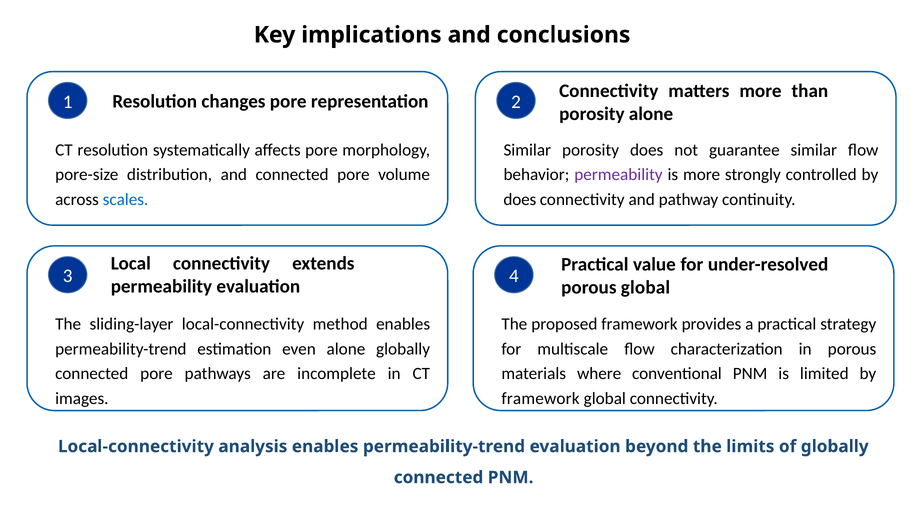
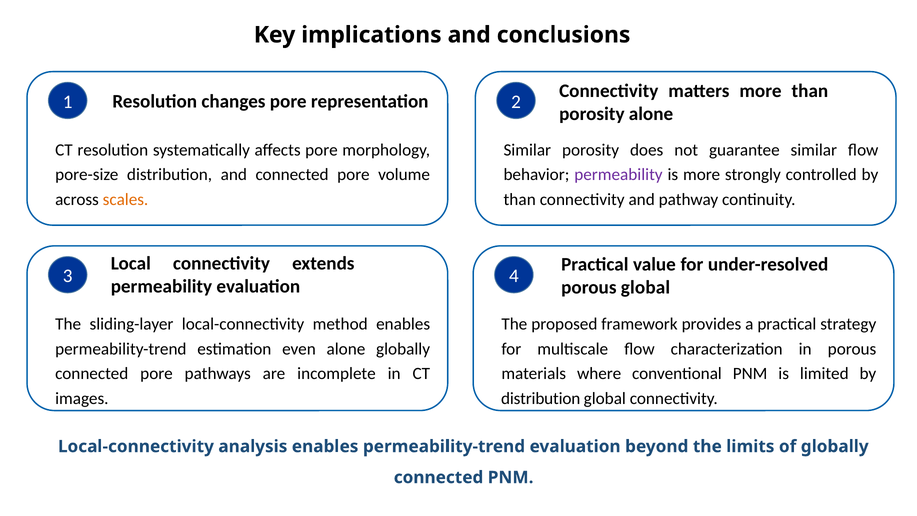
scales colour: blue -> orange
does at (520, 199): does -> than
framework at (541, 398): framework -> distribution
